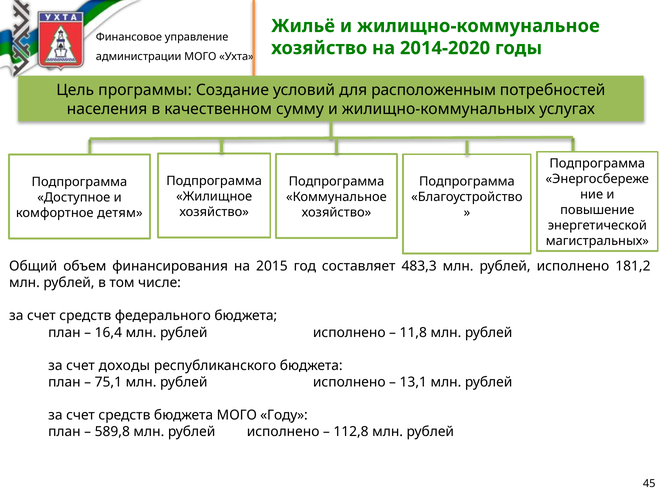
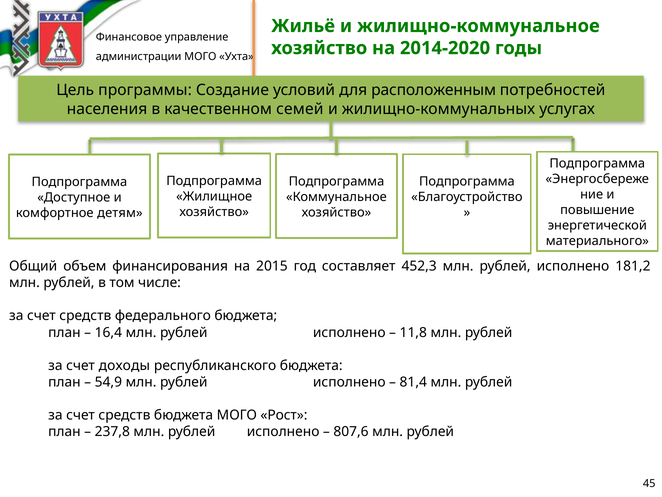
сумму: сумму -> семей
магистральных: магистральных -> материального
483,3: 483,3 -> 452,3
75,1: 75,1 -> 54,9
13,1: 13,1 -> 81,4
Году: Году -> Рост
589,8: 589,8 -> 237,8
112,8: 112,8 -> 807,6
